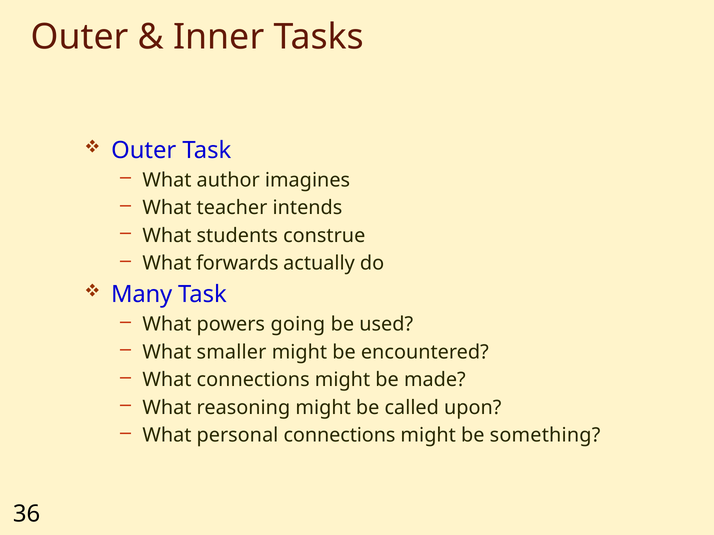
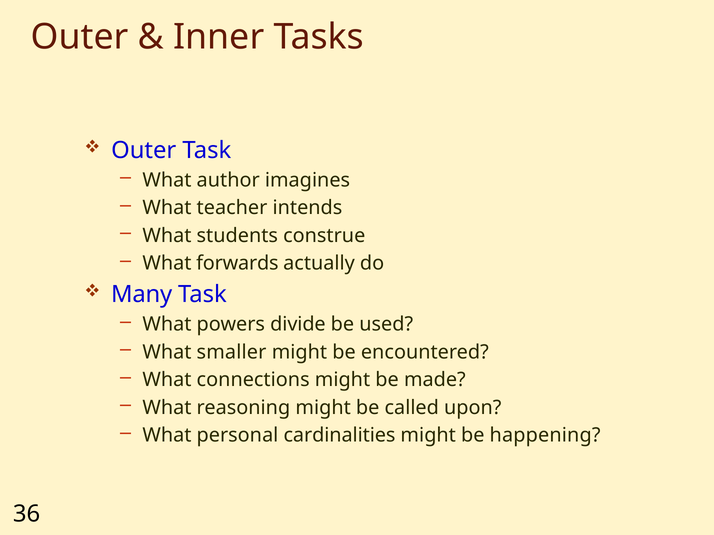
going: going -> divide
personal connections: connections -> cardinalities
something: something -> happening
